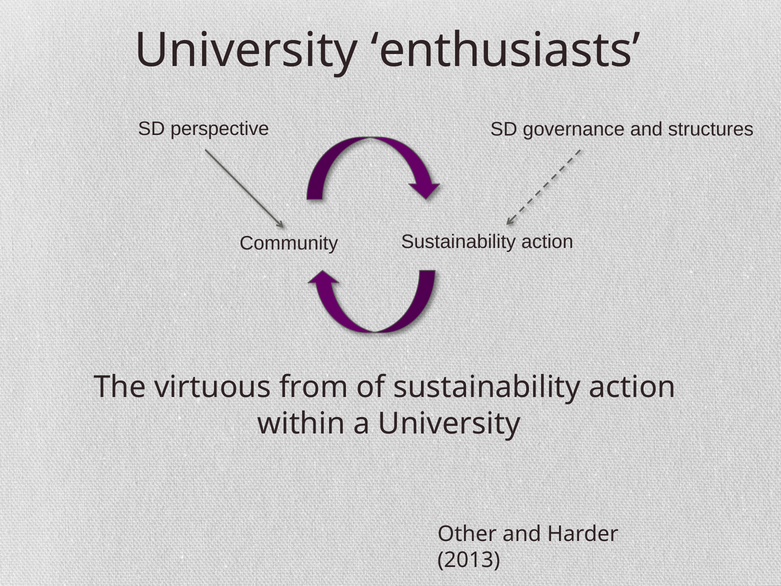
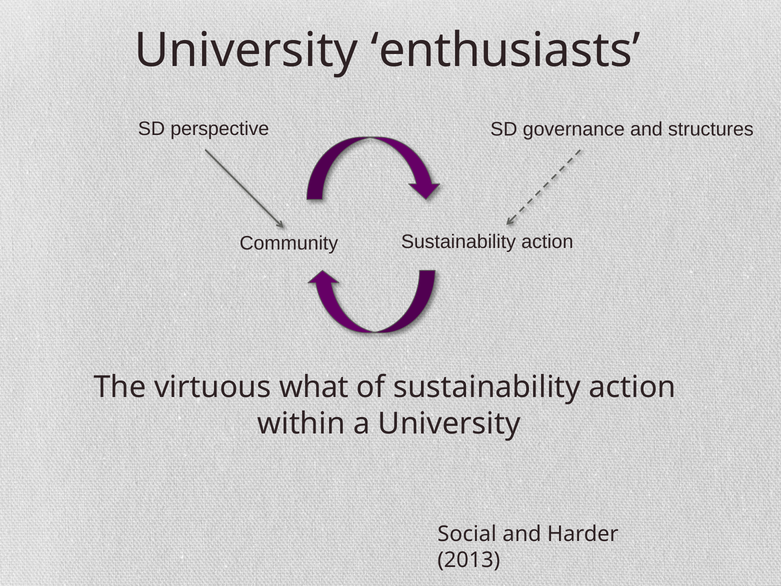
from: from -> what
Other: Other -> Social
